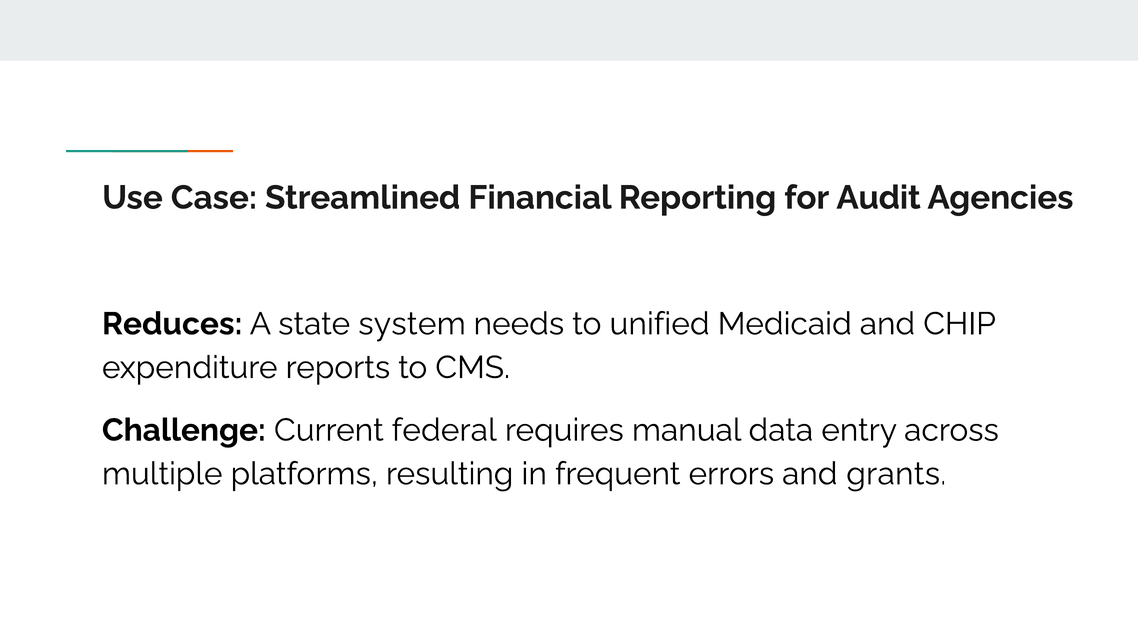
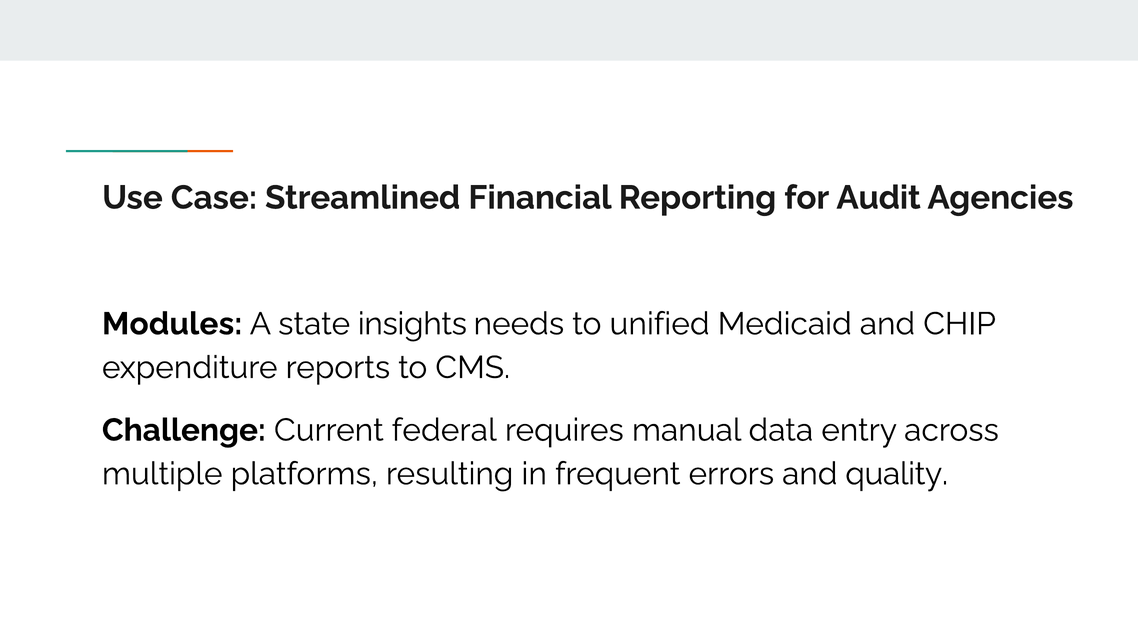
Reduces: Reduces -> Modules
system: system -> insights
grants: grants -> quality
